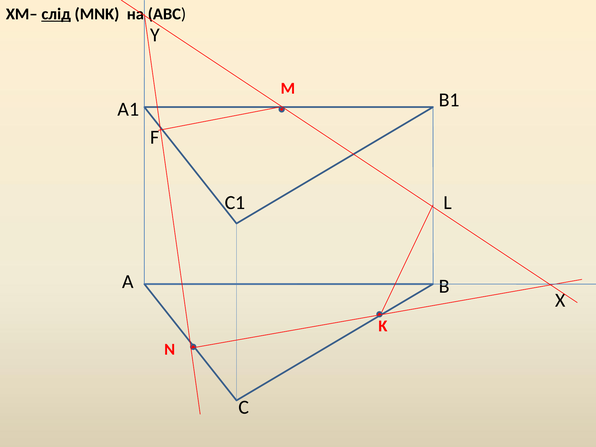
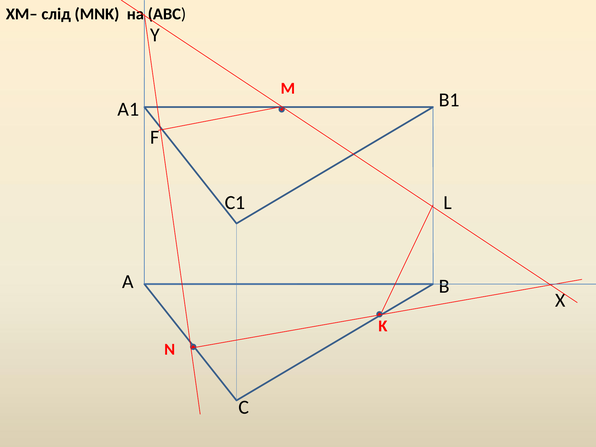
слід underline: present -> none
